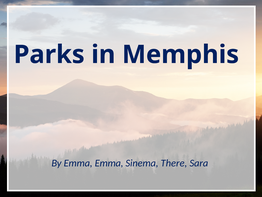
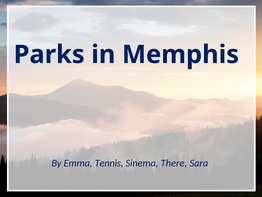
Emma Emma: Emma -> Tennis
